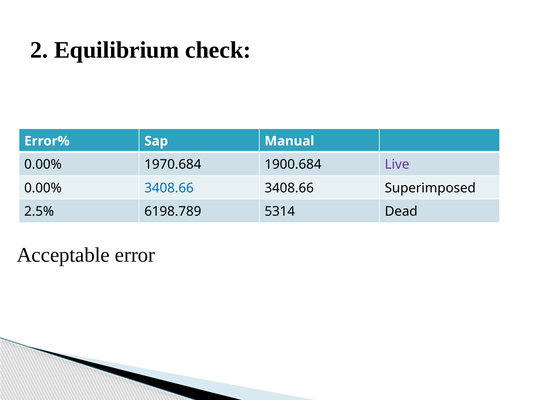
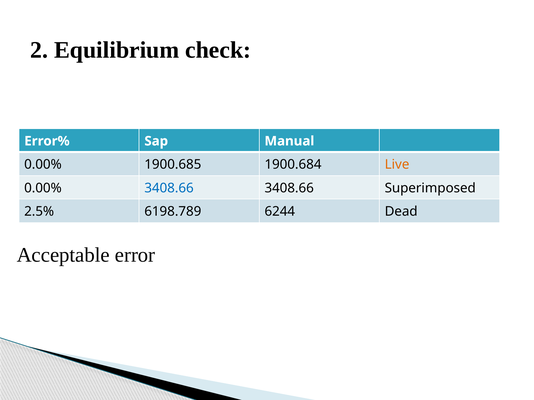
1970.684: 1970.684 -> 1900.685
Live colour: purple -> orange
5314: 5314 -> 6244
